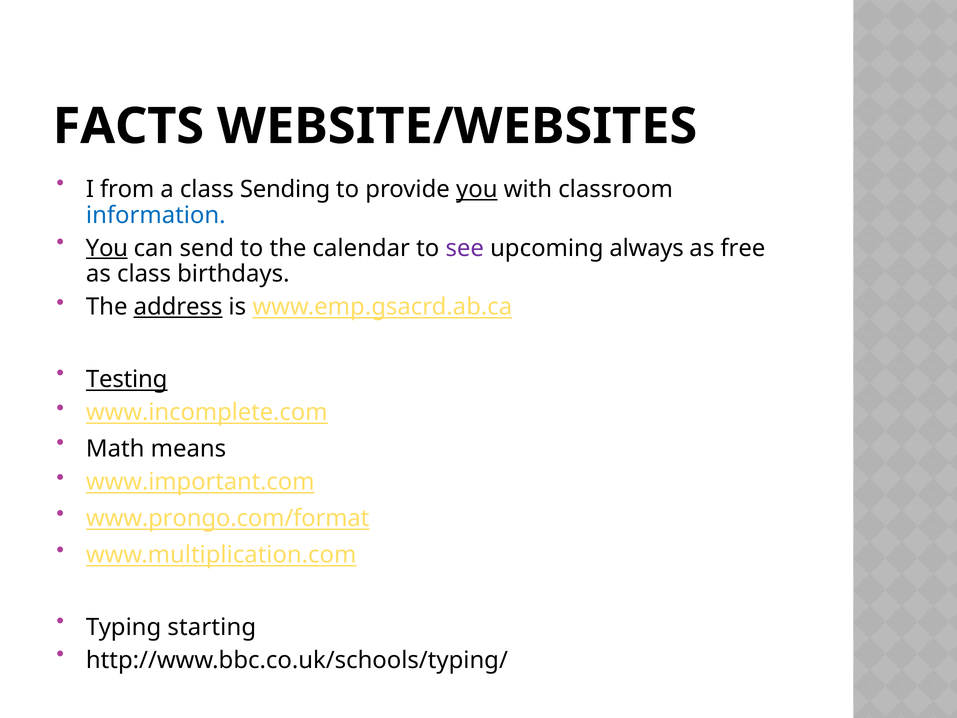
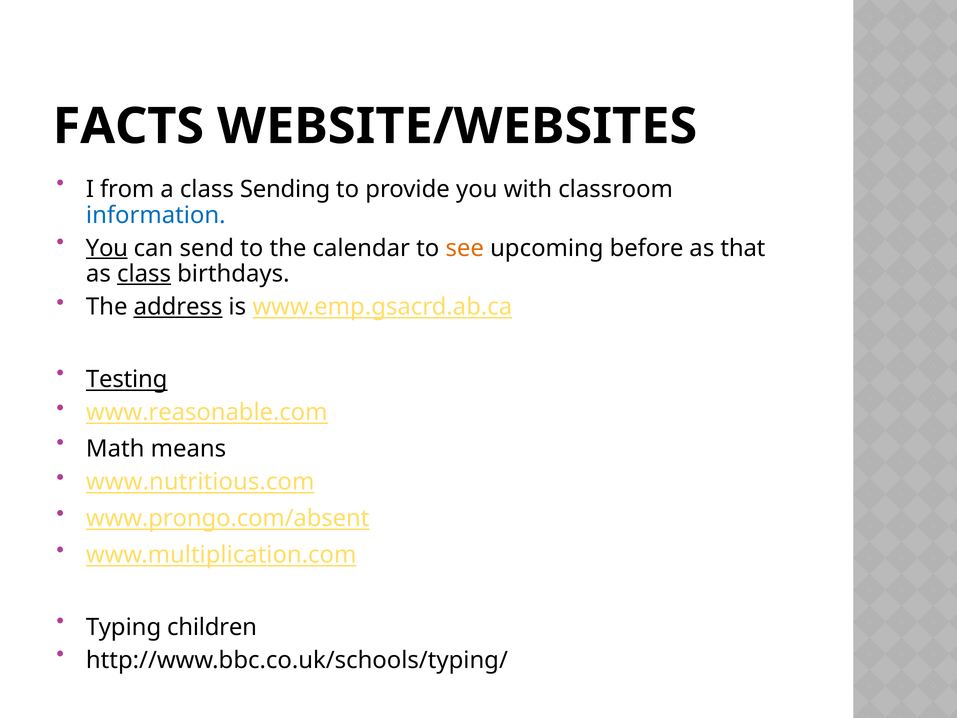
you at (477, 189) underline: present -> none
see colour: purple -> orange
always: always -> before
free: free -> that
class at (144, 274) underline: none -> present
www.incomplete.com: www.incomplete.com -> www.reasonable.com
www.important.com: www.important.com -> www.nutritious.com
www.prongo.com/format: www.prongo.com/format -> www.prongo.com/absent
starting: starting -> children
